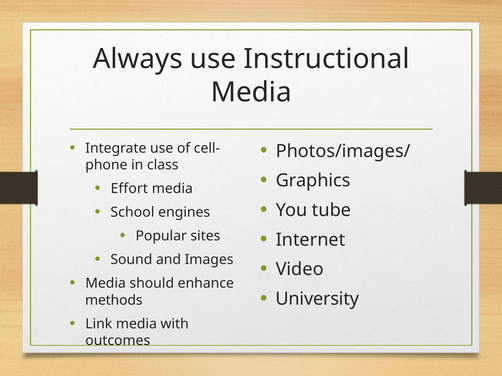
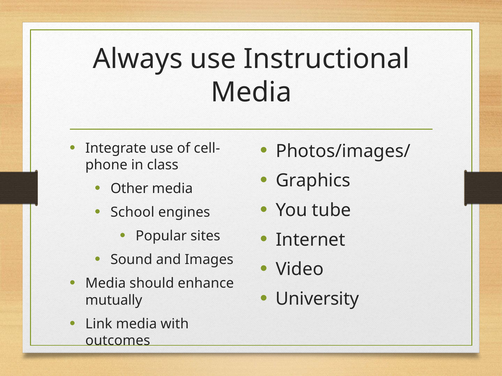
Effort: Effort -> Other
methods: methods -> mutually
